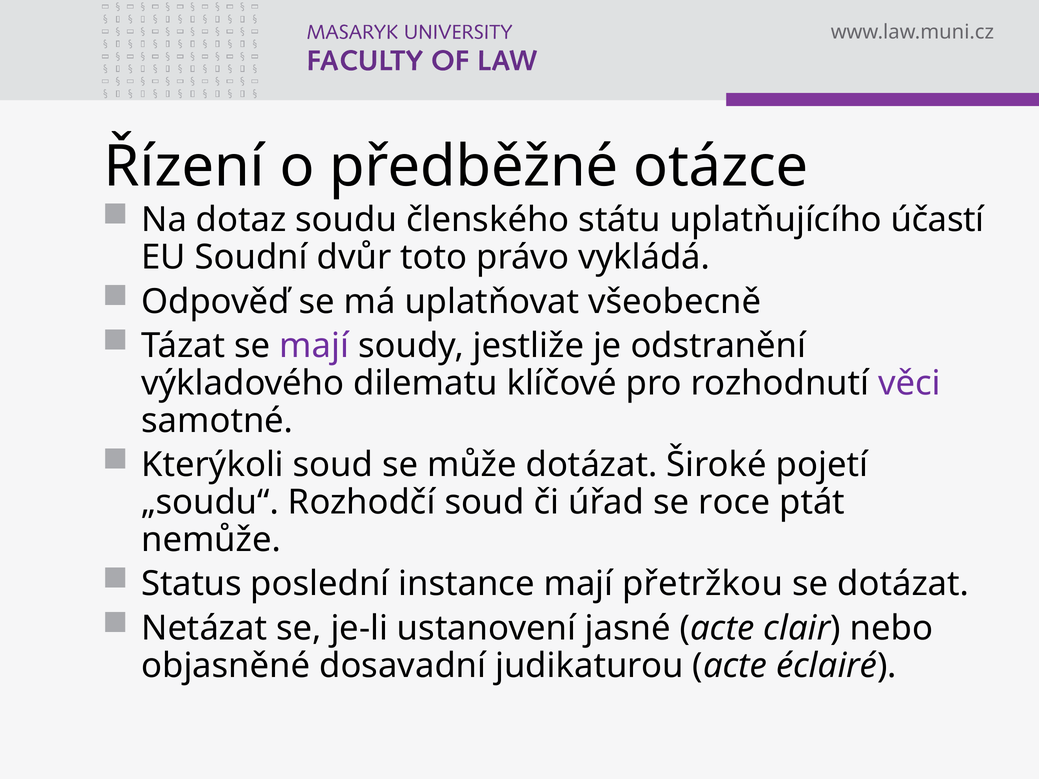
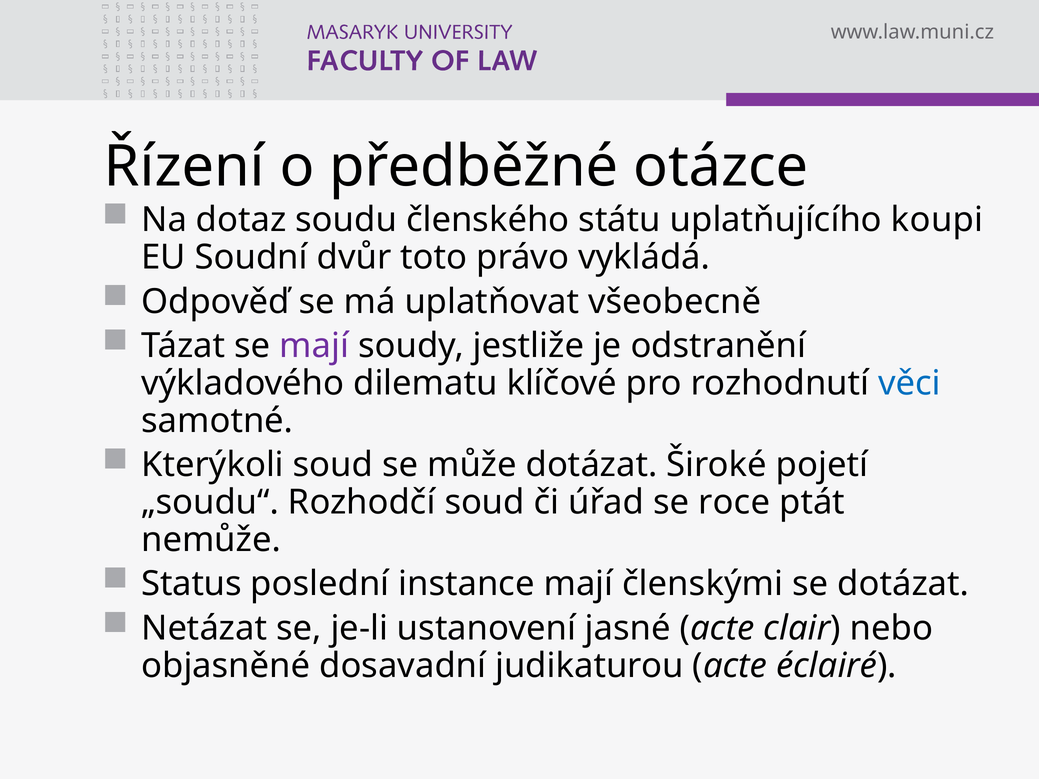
účastí: účastí -> koupi
věci colour: purple -> blue
přetržkou: přetržkou -> členskými
